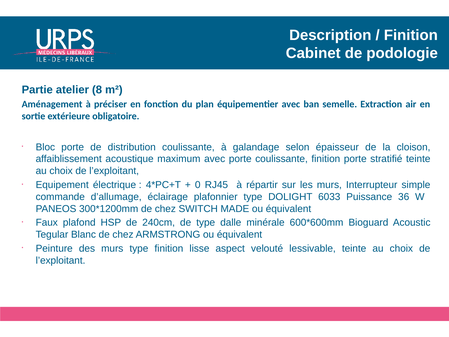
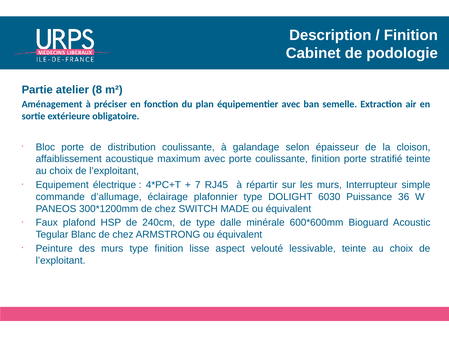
0: 0 -> 7
6033: 6033 -> 6030
